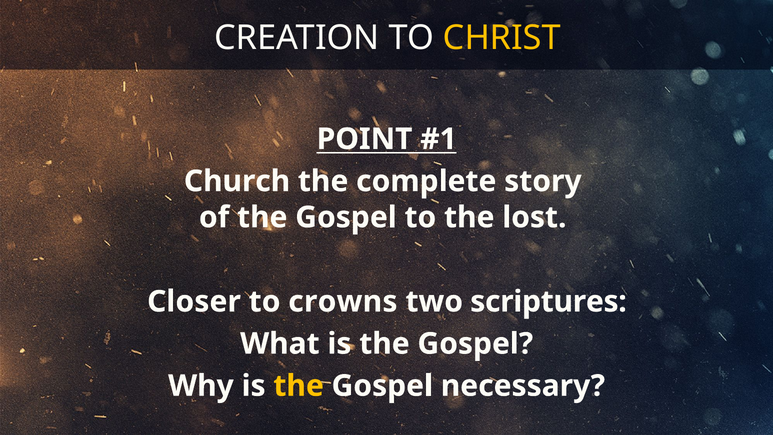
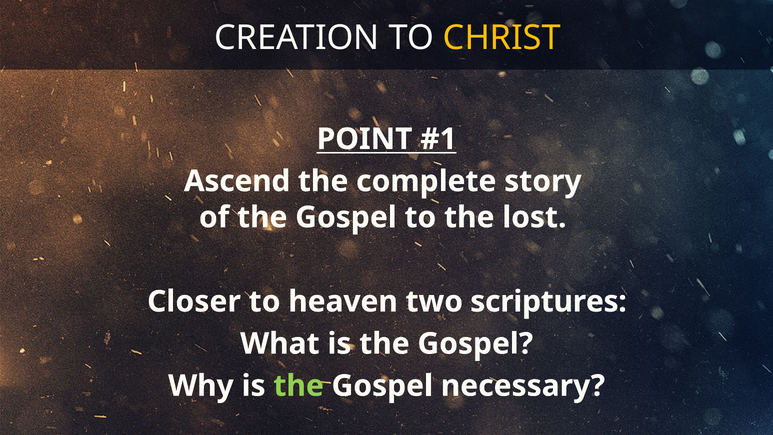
Church: Church -> Ascend
crowns: crowns -> heaven
the at (299, 386) colour: yellow -> light green
